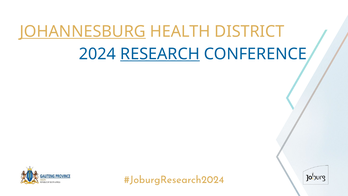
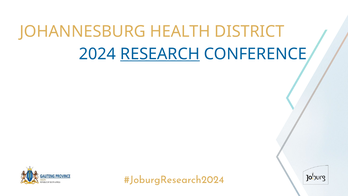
JOHANNESBURG underline: present -> none
